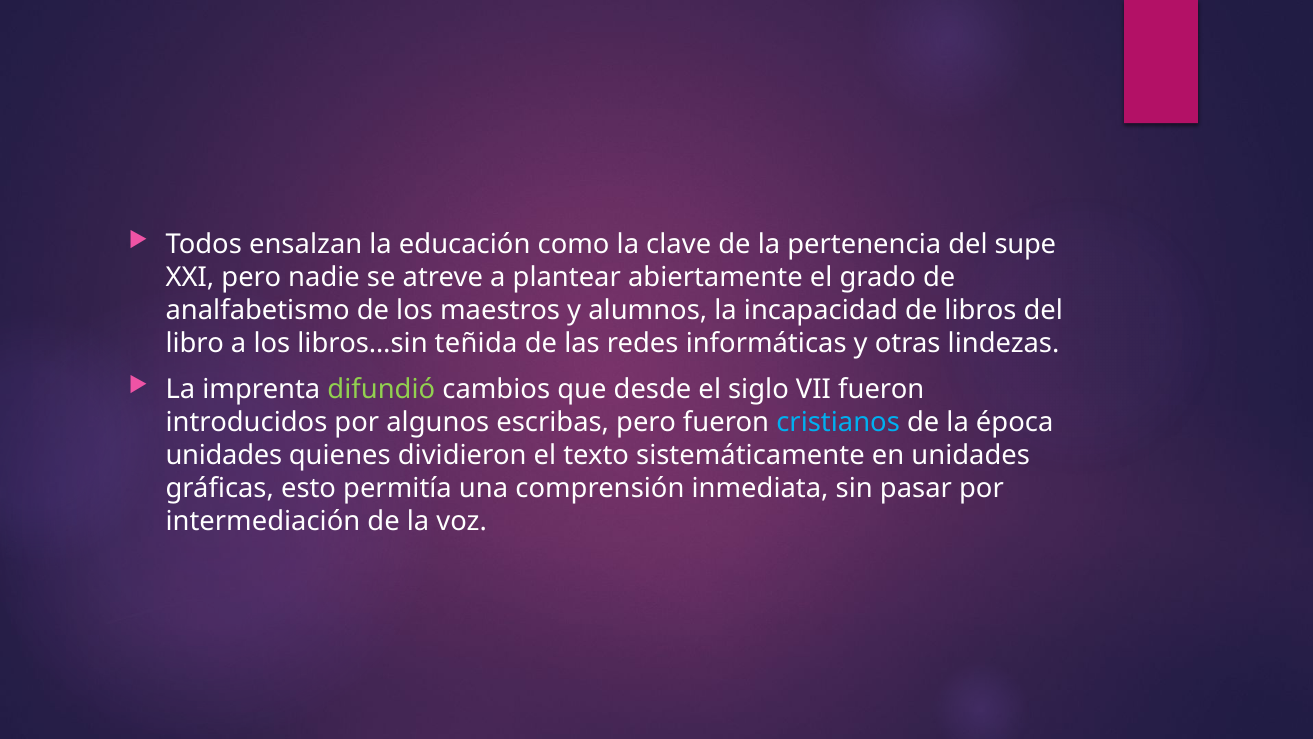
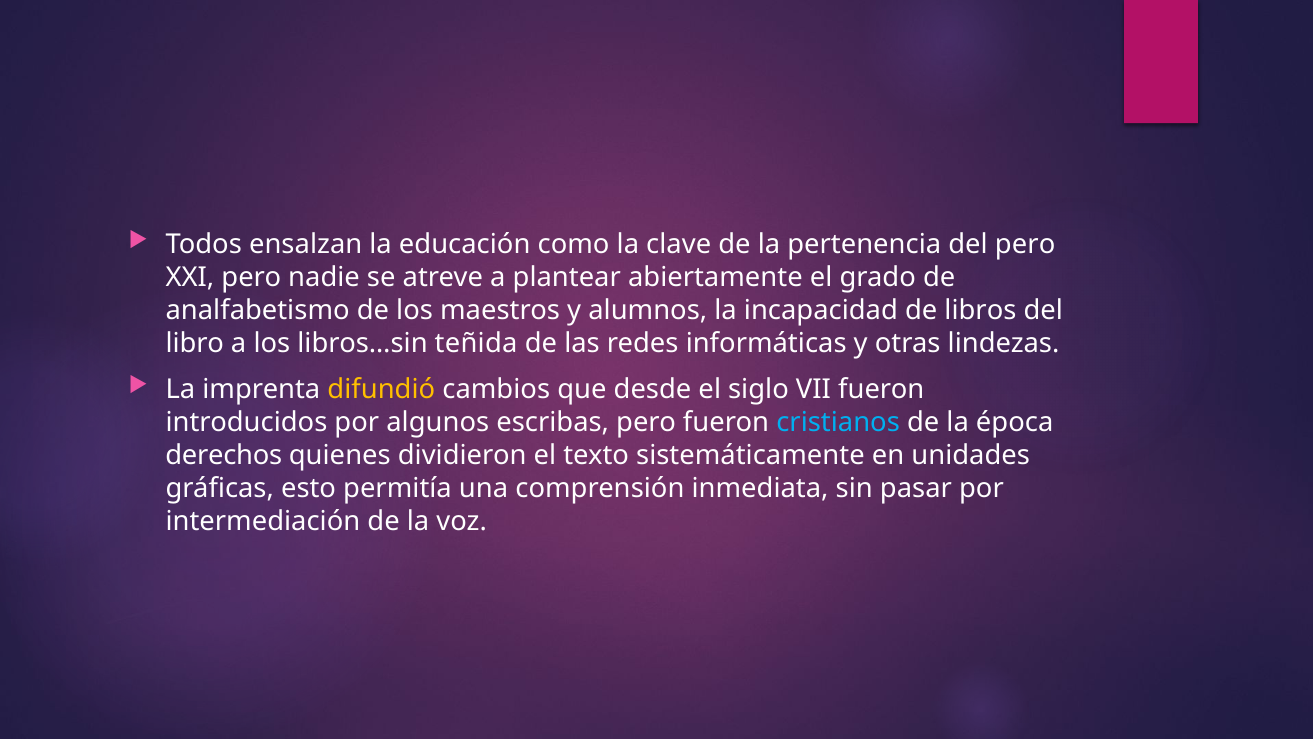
del supe: supe -> pero
difundió colour: light green -> yellow
unidades at (224, 455): unidades -> derechos
